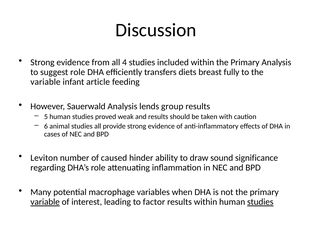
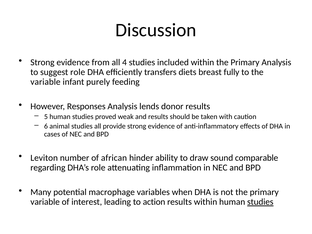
article: article -> purely
Sauerwald: Sauerwald -> Responses
group: group -> donor
caused: caused -> african
significance: significance -> comparable
variable at (45, 202) underline: present -> none
factor: factor -> action
